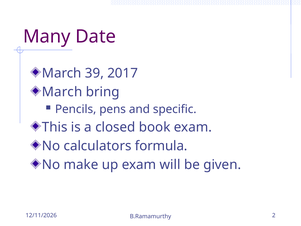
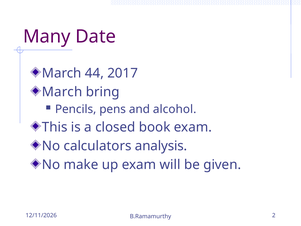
39: 39 -> 44
specific: specific -> alcohol
formula: formula -> analysis
